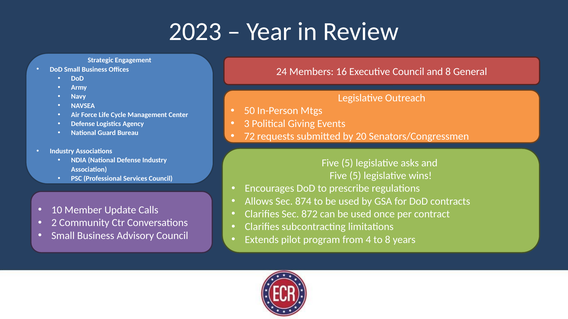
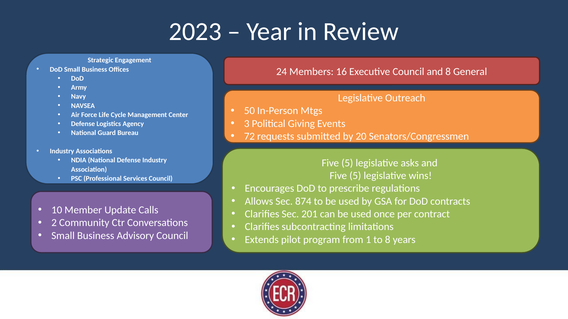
872: 872 -> 201
4: 4 -> 1
